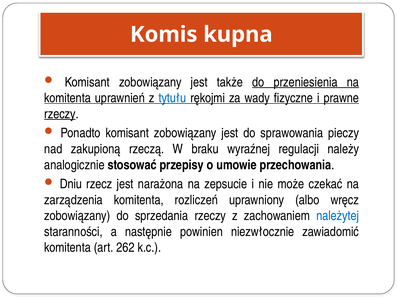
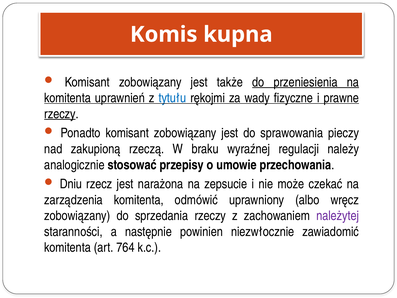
rozliczeń: rozliczeń -> odmówić
należytej colour: blue -> purple
262: 262 -> 764
